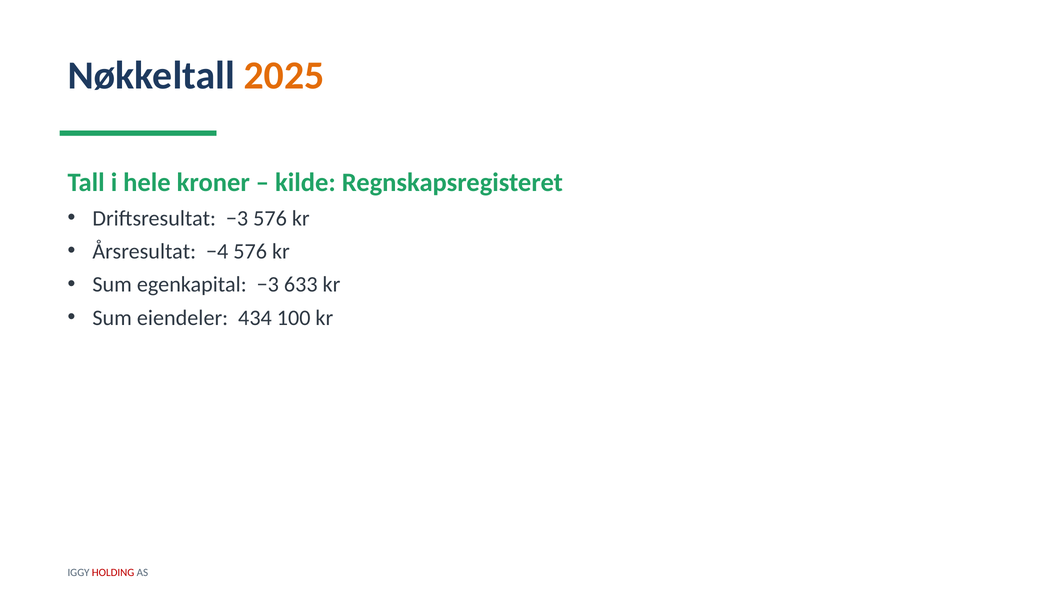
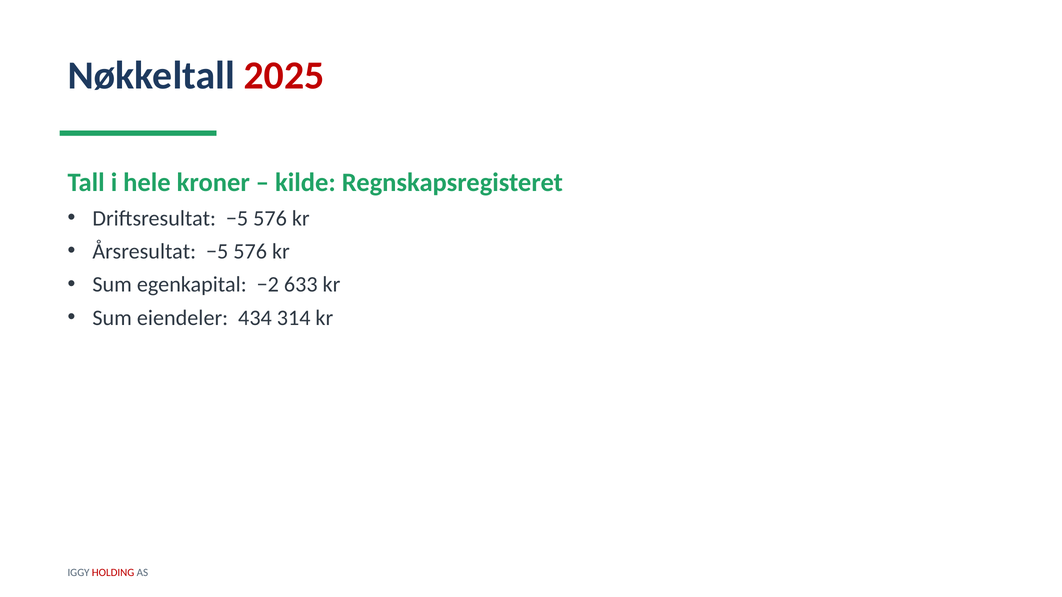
2025 colour: orange -> red
Driftsresultat −3: −3 -> −5
Årsresultat −4: −4 -> −5
egenkapital −3: −3 -> −2
100: 100 -> 314
